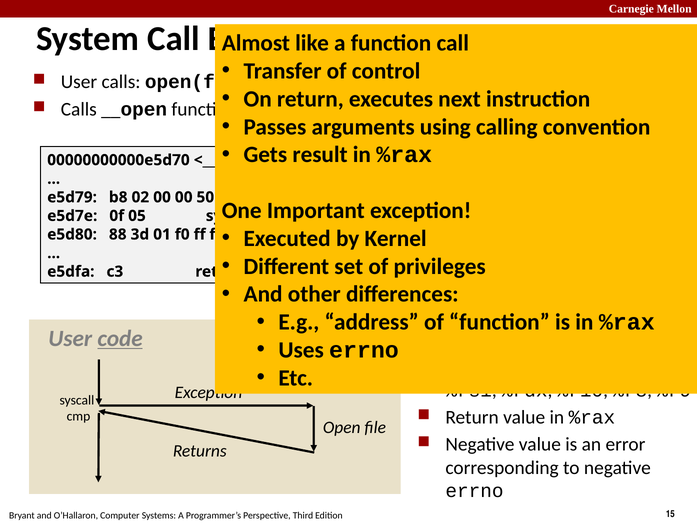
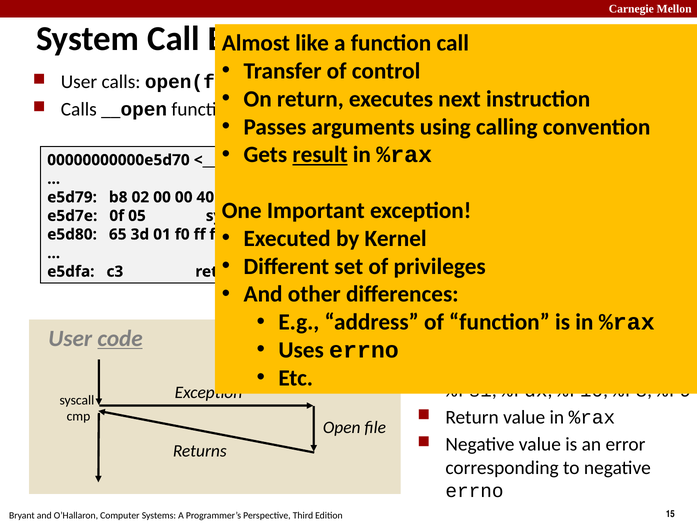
result underline: none -> present
50: 50 -> 40
88: 88 -> 65
